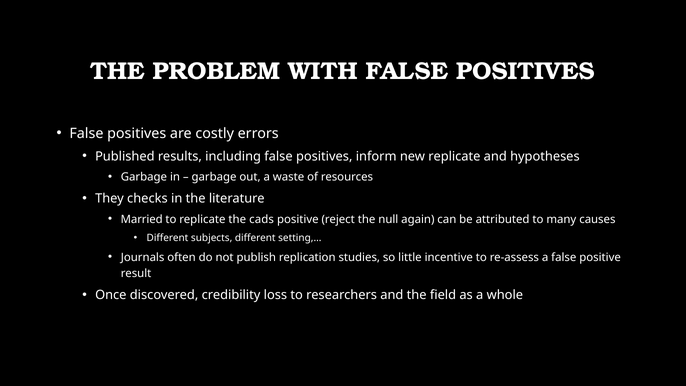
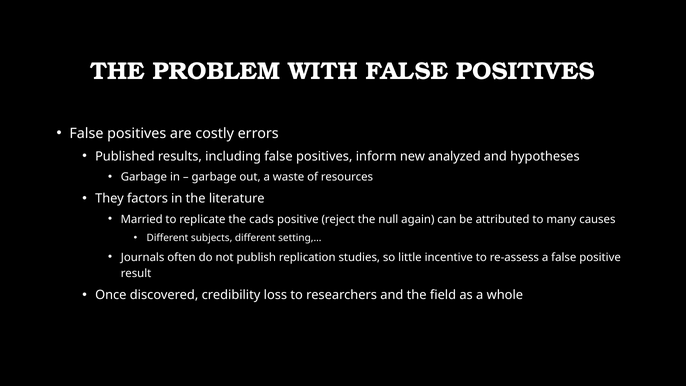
new replicate: replicate -> analyzed
checks: checks -> factors
